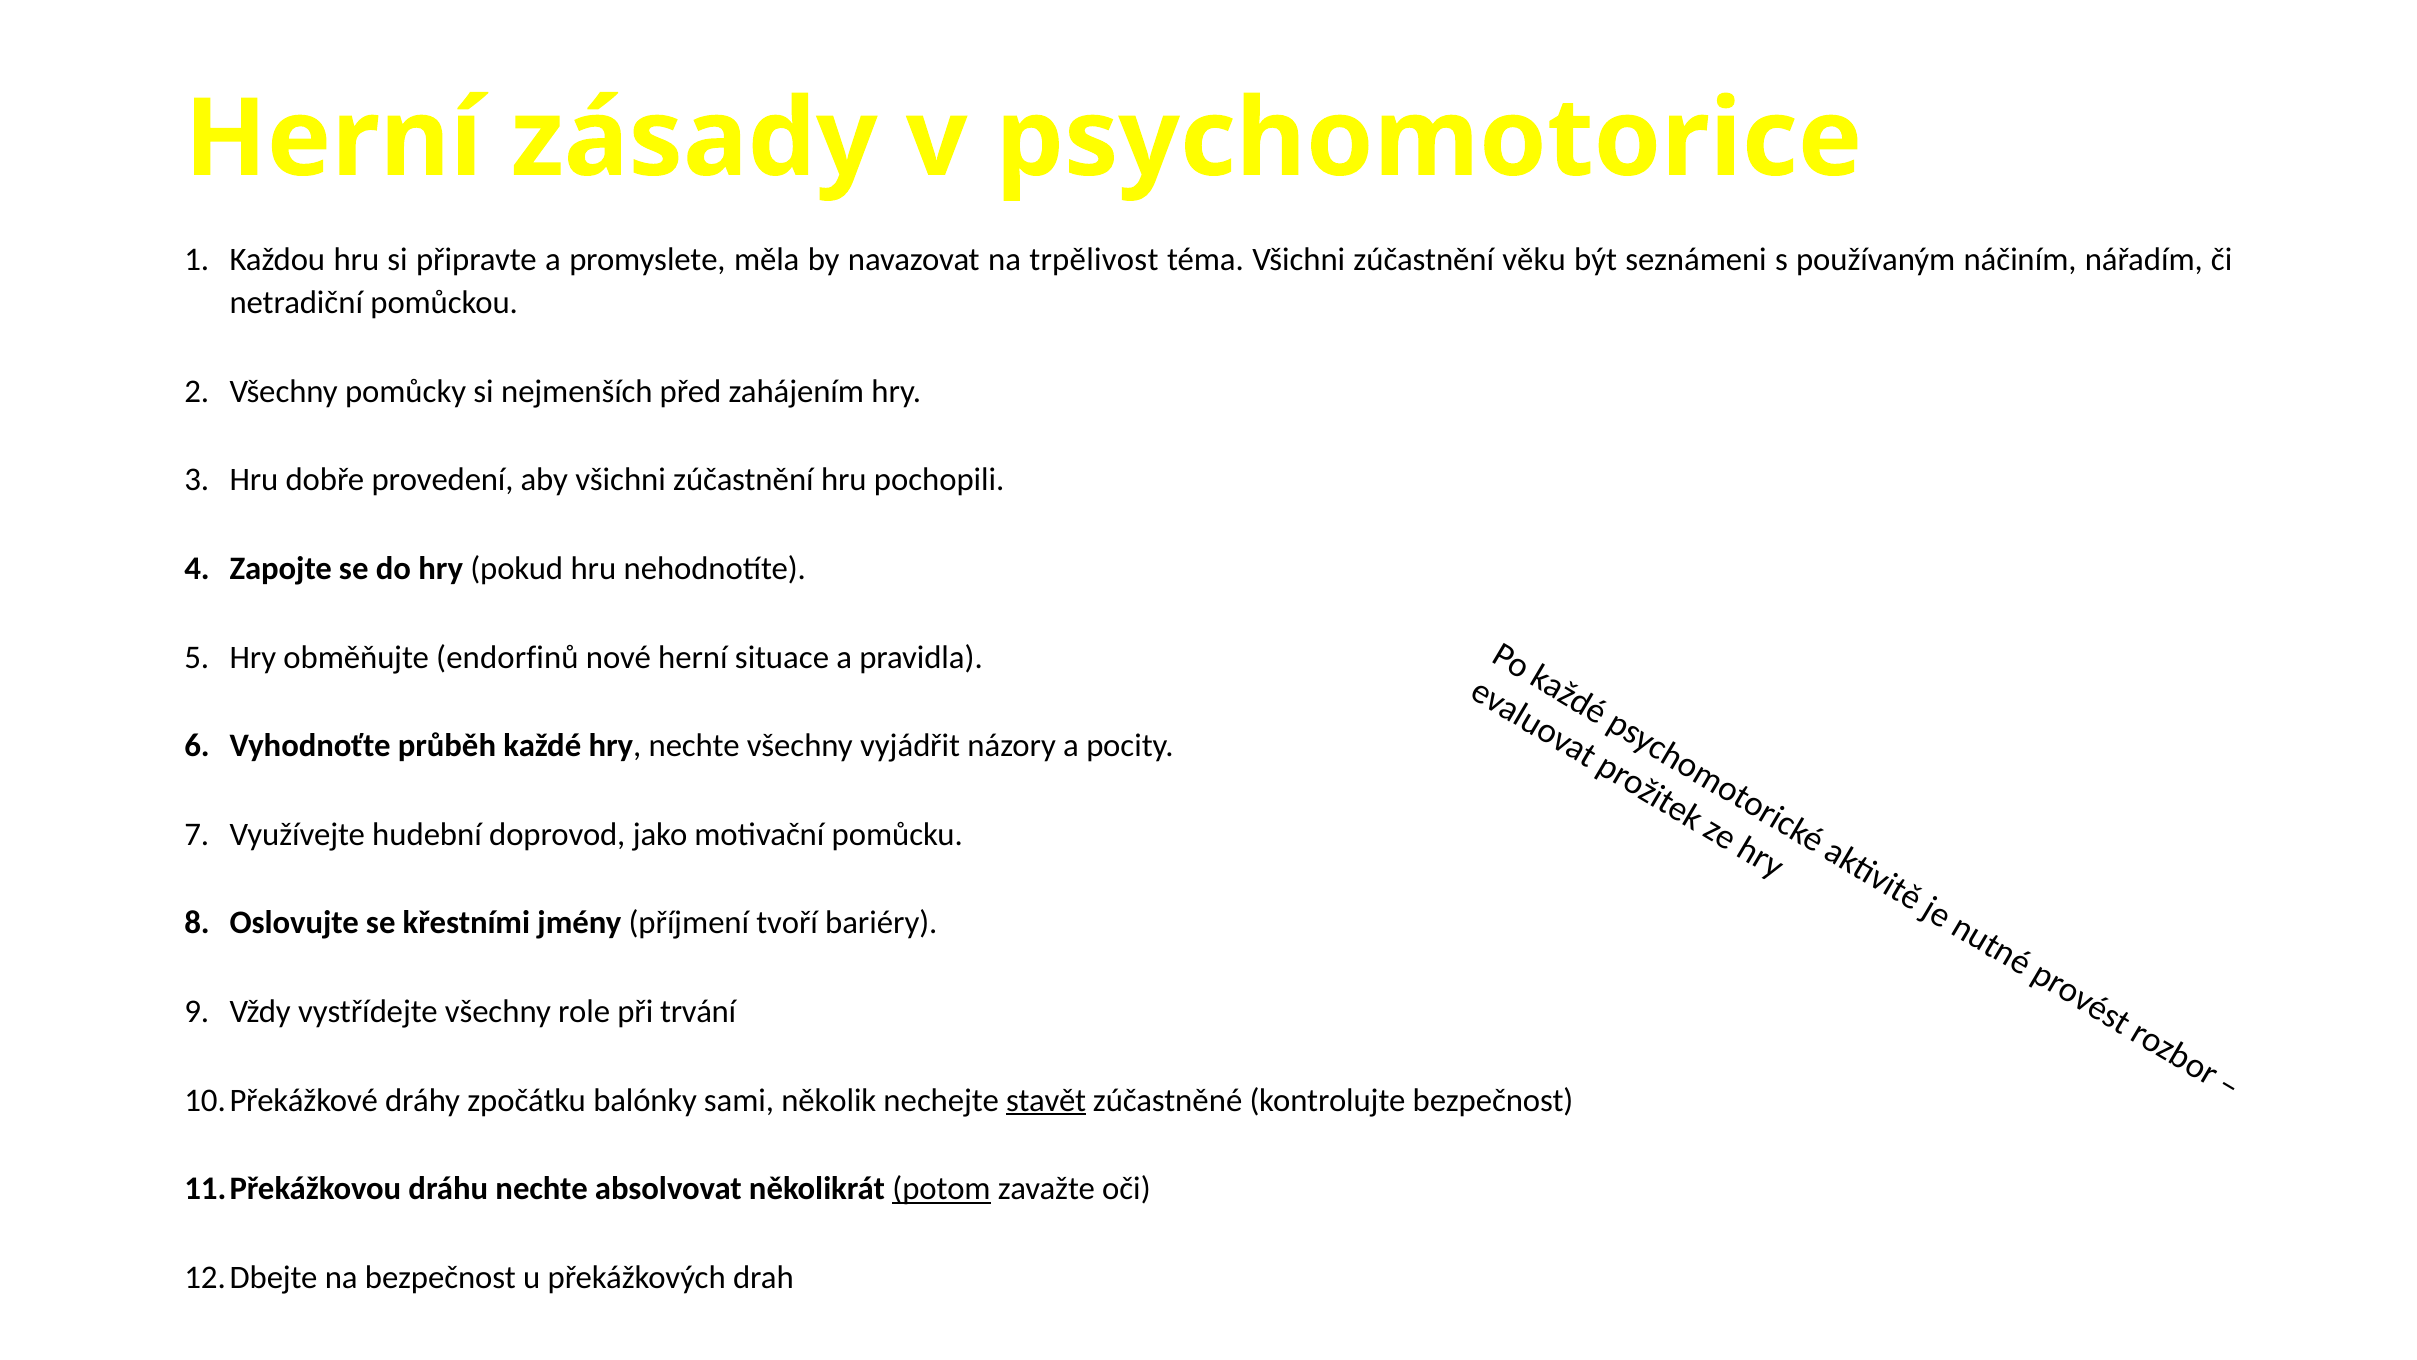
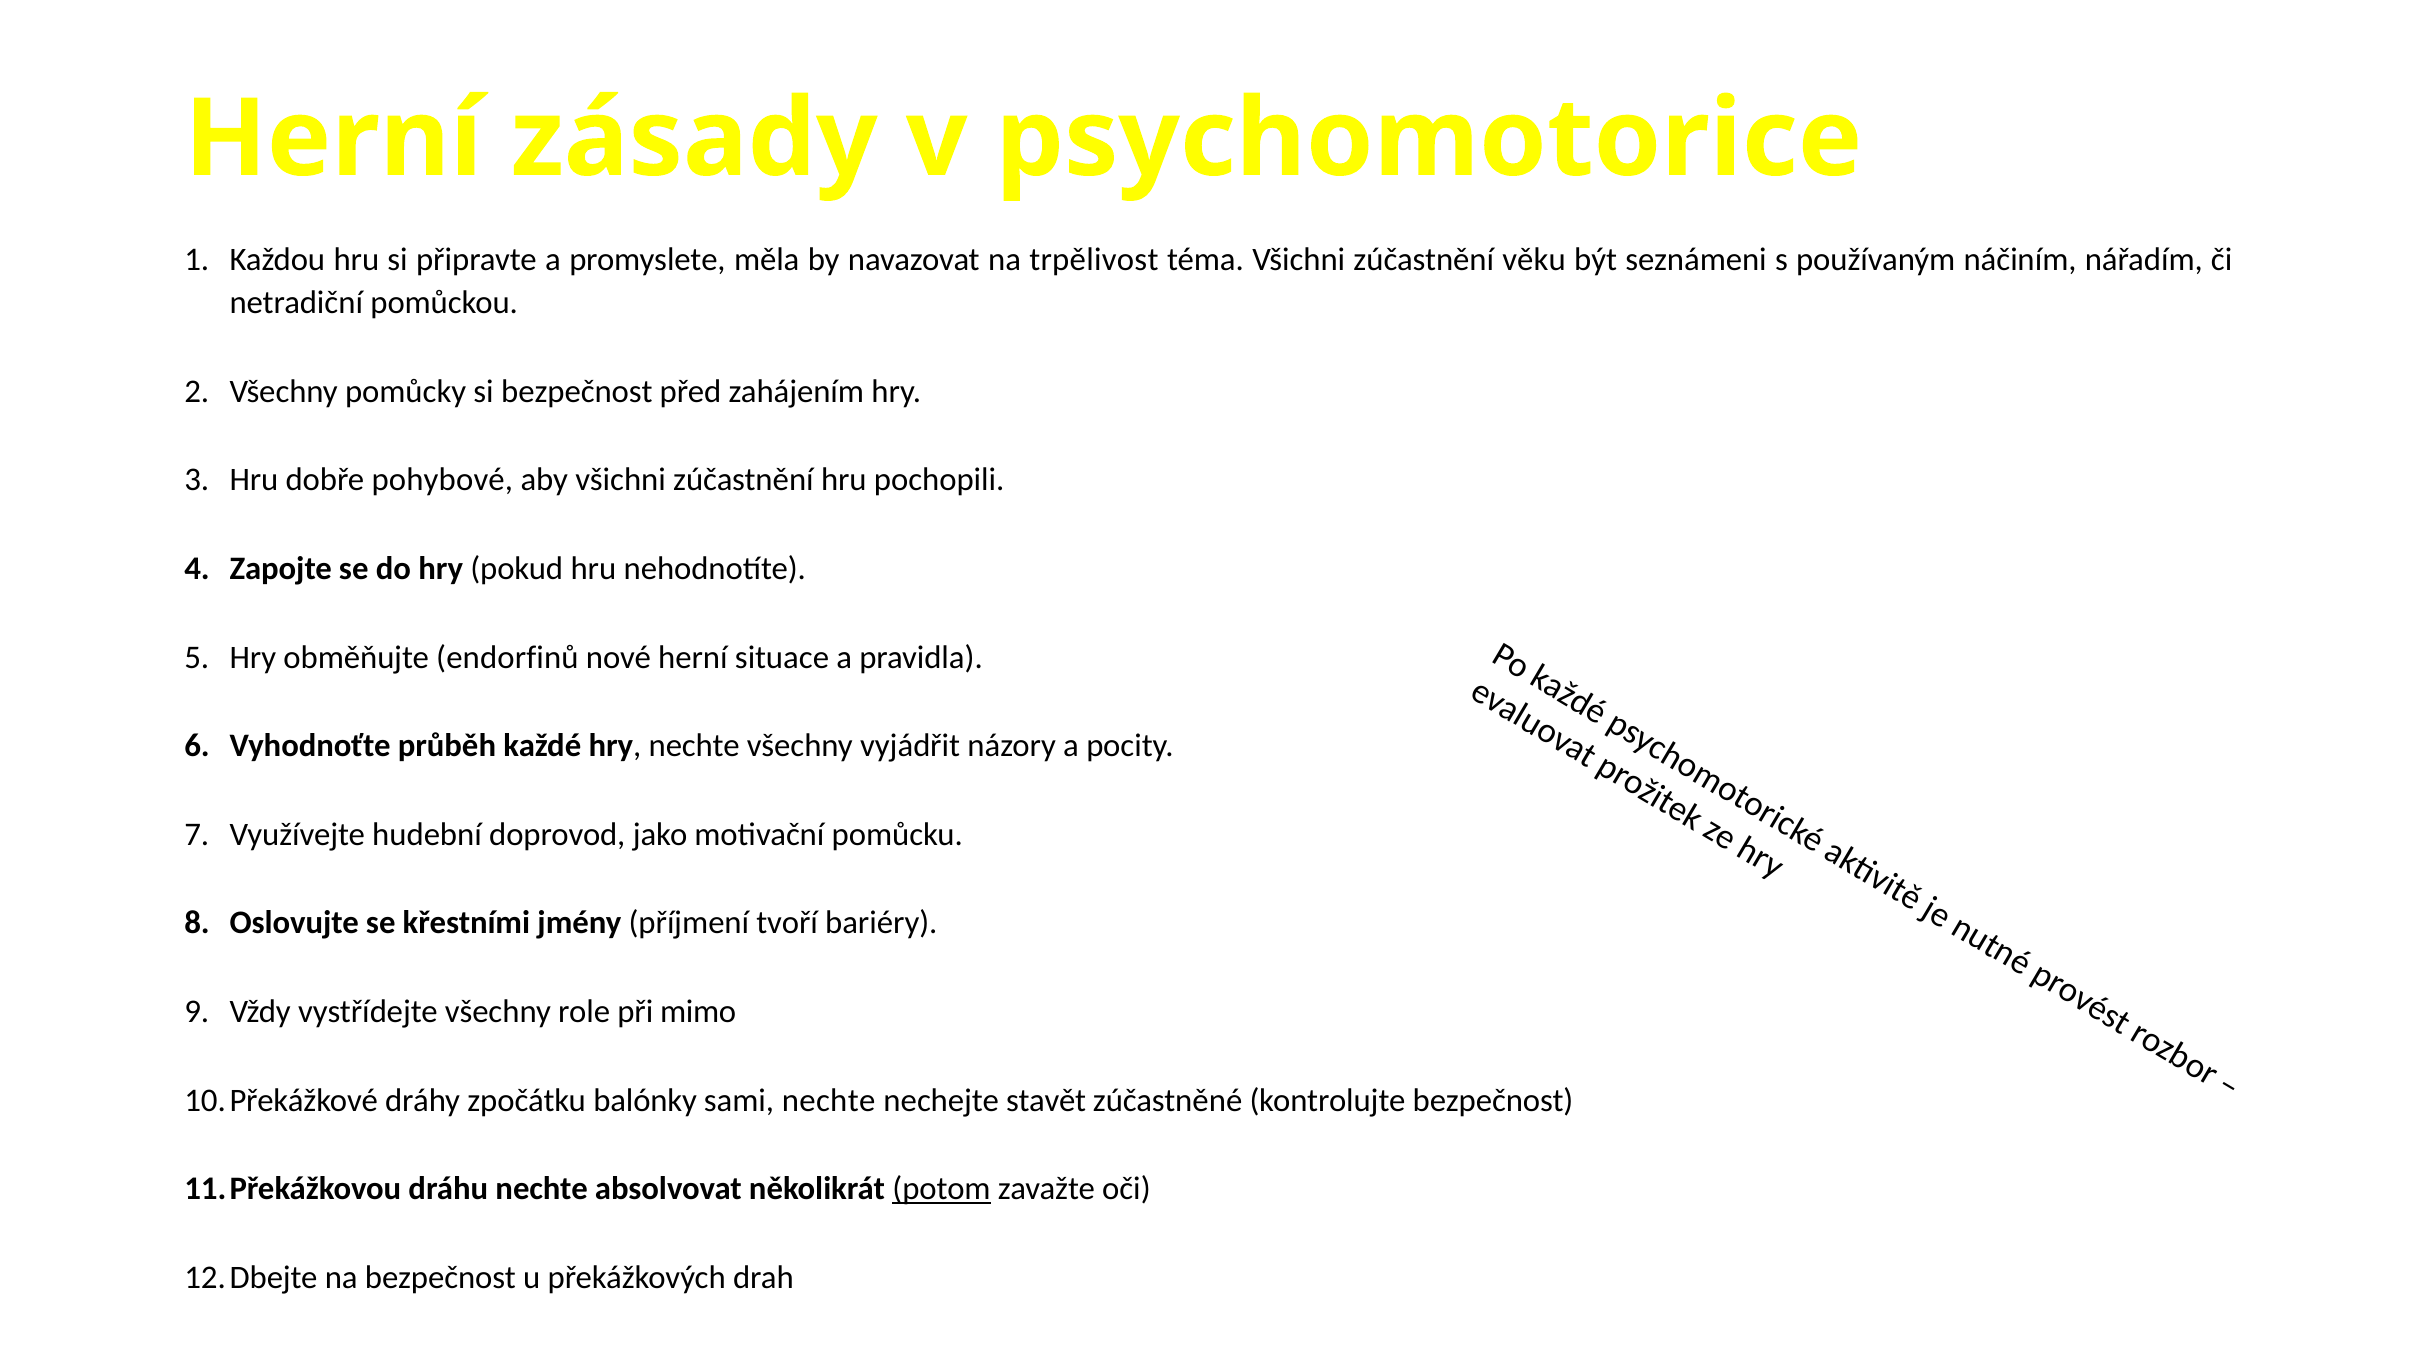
si nejmenších: nejmenších -> bezpečnost
provedení: provedení -> pohybové
trvání: trvání -> mimo
sami několik: několik -> nechte
stavět underline: present -> none
